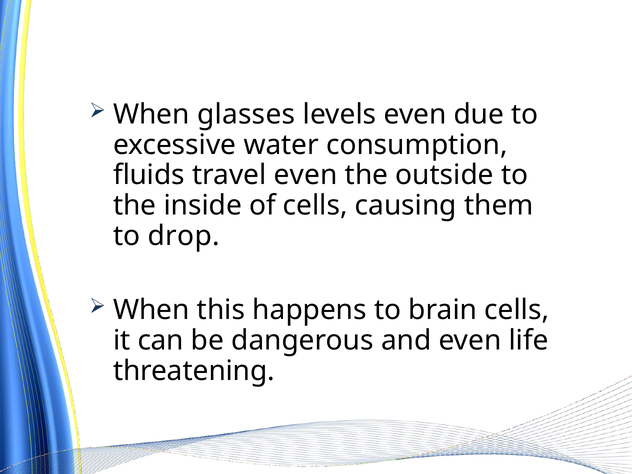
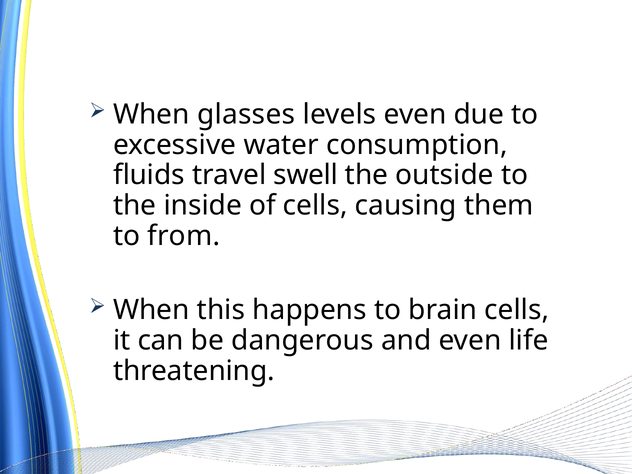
travel even: even -> swell
drop: drop -> from
